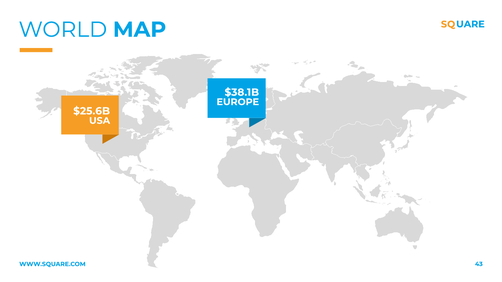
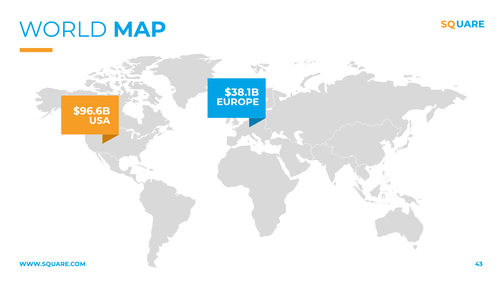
$25.6B: $25.6B -> $96.6B
